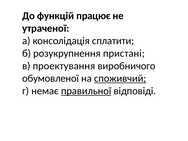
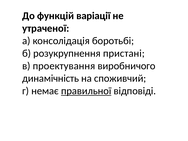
працює: працює -> варіації
сплатити: сплатити -> боротьбі
обумовленої: обумовленої -> динамічність
споживчий underline: present -> none
